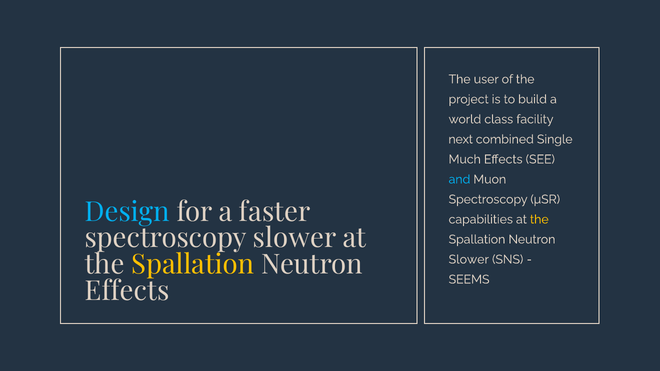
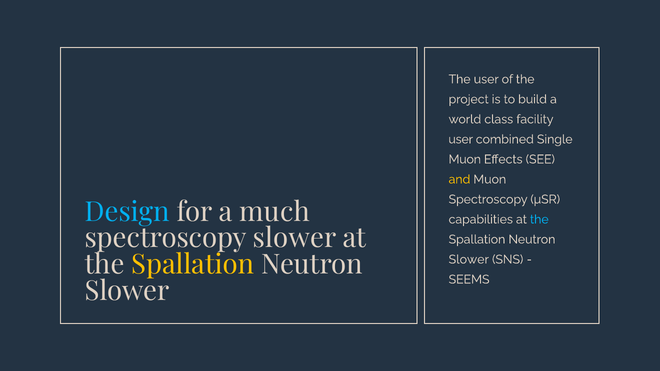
next at (461, 139): next -> user
Much at (465, 159): Much -> Muon
and colour: light blue -> yellow
faster: faster -> much
the at (539, 220) colour: yellow -> light blue
Effects at (127, 291): Effects -> Slower
